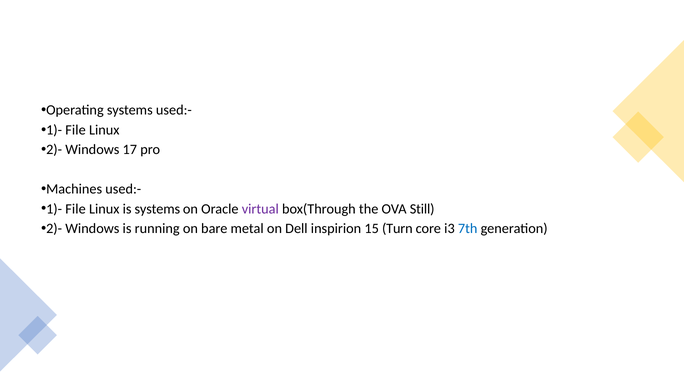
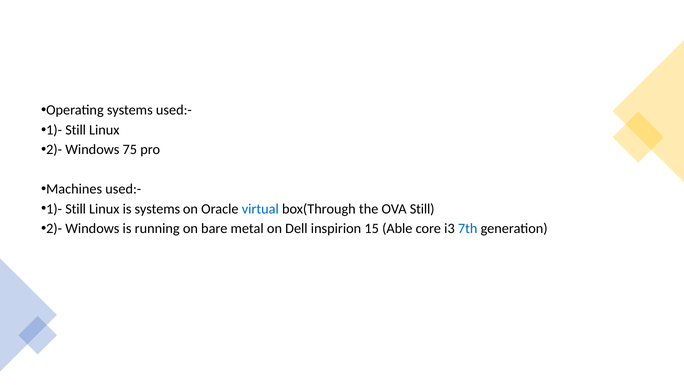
File at (76, 130): File -> Still
17: 17 -> 75
File at (76, 209): File -> Still
virtual colour: purple -> blue
Turn: Turn -> Able
